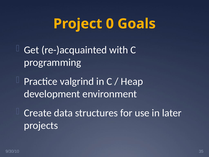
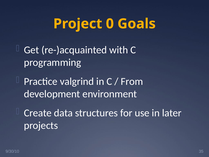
Heap: Heap -> From
